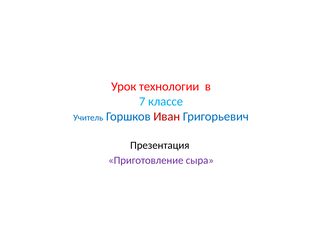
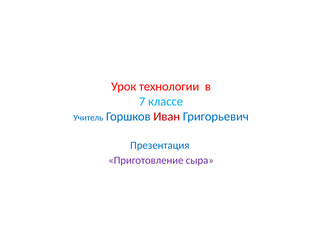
Презентация colour: black -> blue
